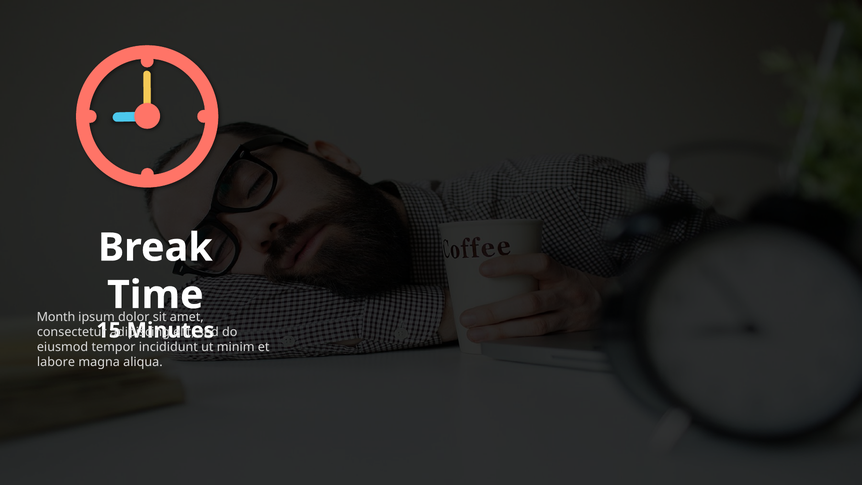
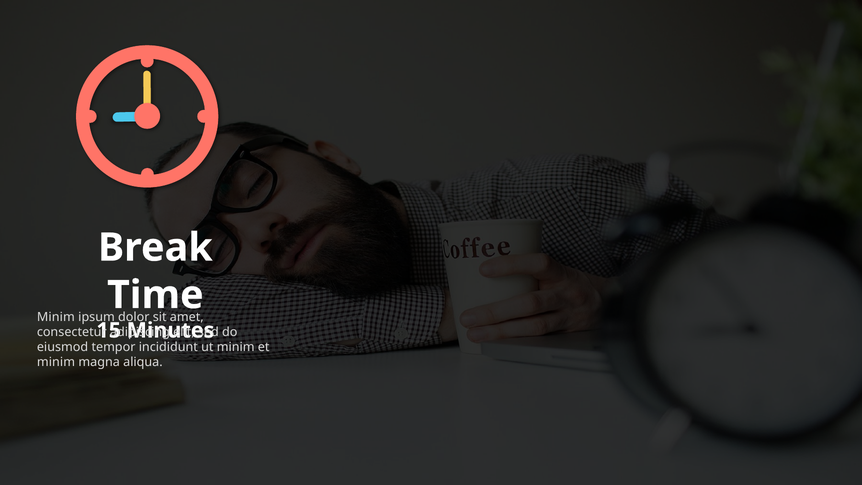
Month at (56, 317): Month -> Minim
labore at (56, 362): labore -> minim
